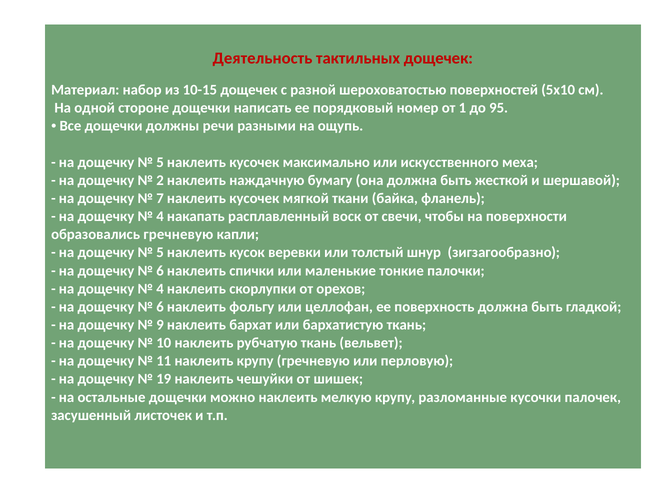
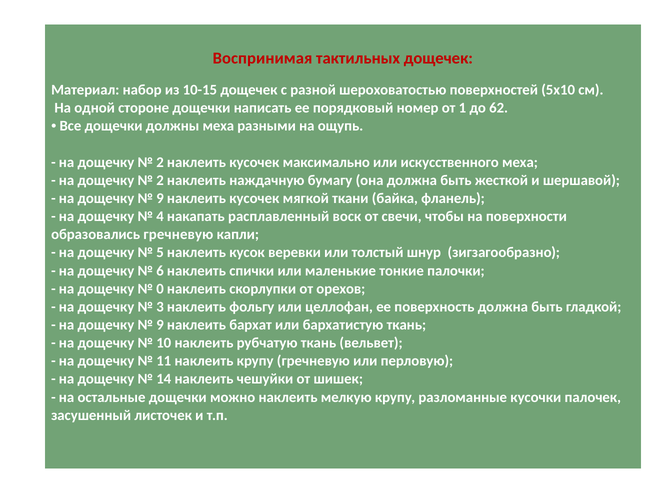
Деятельность: Деятельность -> Воспринимая
95: 95 -> 62
должны речи: речи -> меха
5 at (160, 162): 5 -> 2
7 at (160, 198): 7 -> 9
4 at (160, 289): 4 -> 0
6 at (160, 307): 6 -> 3
19: 19 -> 14
